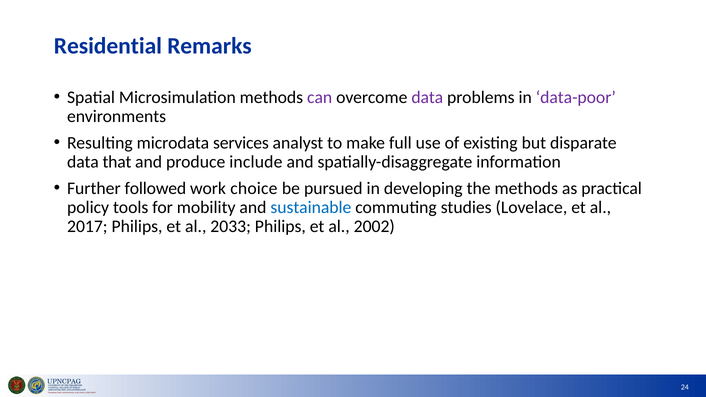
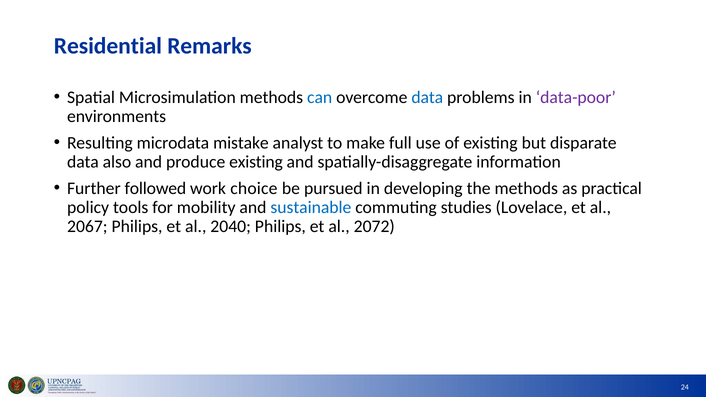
can colour: purple -> blue
data at (427, 97) colour: purple -> blue
services: services -> mistake
that: that -> also
produce include: include -> existing
2017: 2017 -> 2067
2033: 2033 -> 2040
2002: 2002 -> 2072
